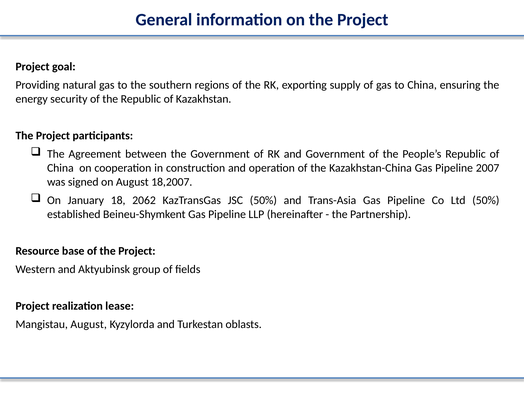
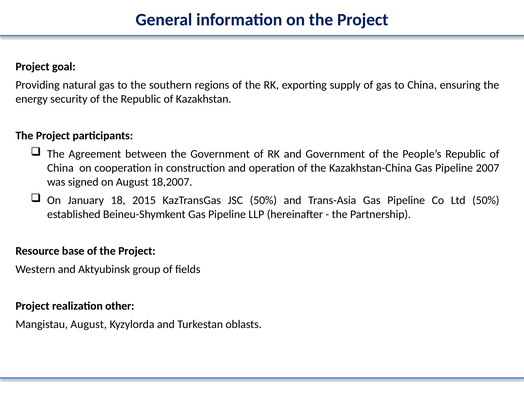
2062: 2062 -> 2015
lease: lease -> other
